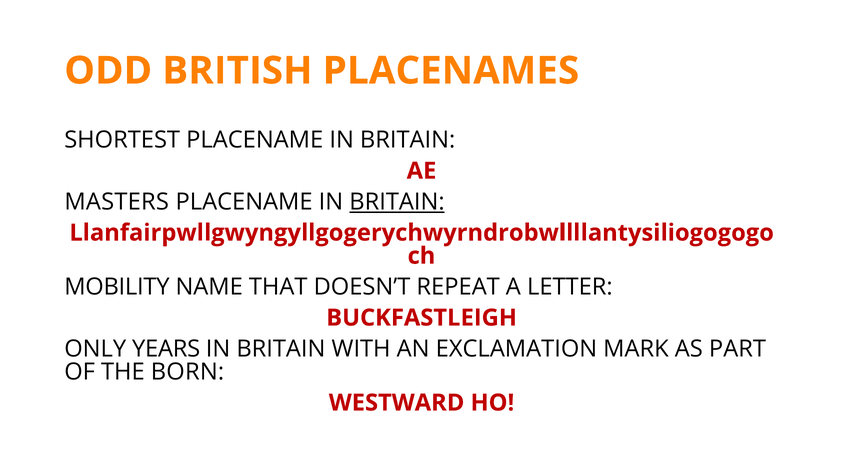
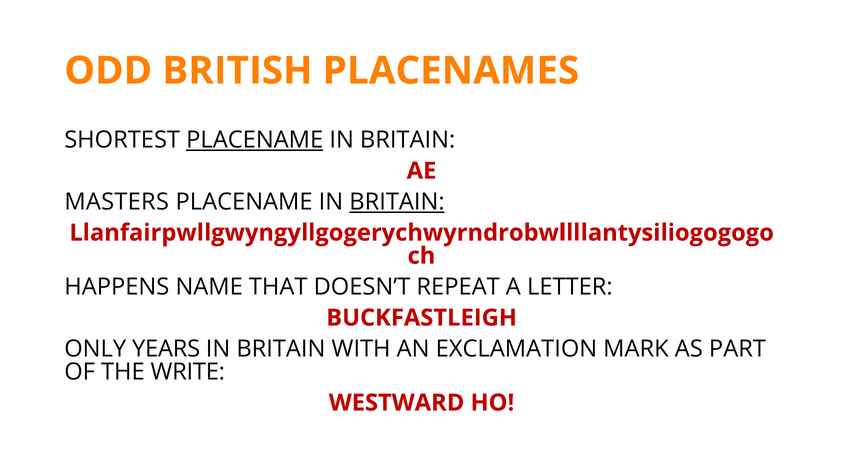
PLACENAME at (255, 140) underline: none -> present
MOBILITY: MOBILITY -> HAPPENS
BORN: BORN -> WRITE
